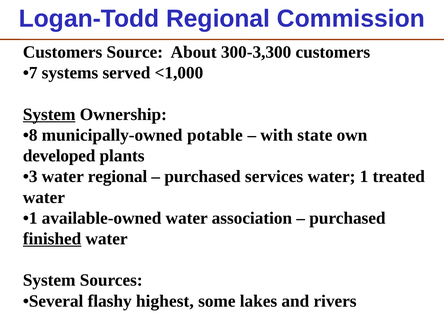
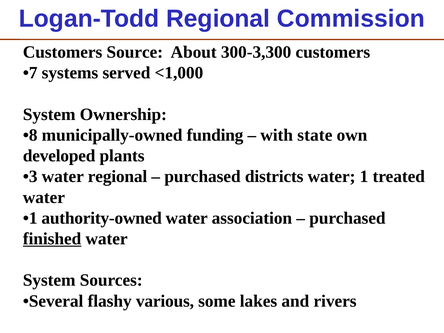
System at (49, 114) underline: present -> none
potable: potable -> funding
services: services -> districts
available-owned: available-owned -> authority-owned
highest: highest -> various
